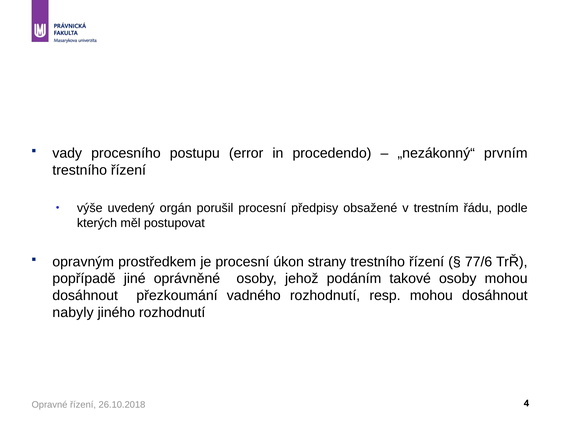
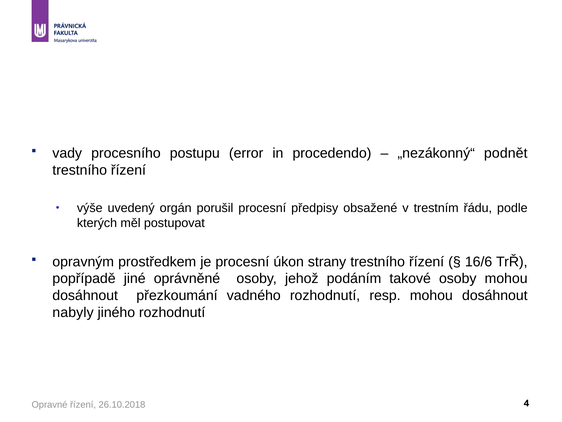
prvním: prvním -> podnět
77/6: 77/6 -> 16/6
